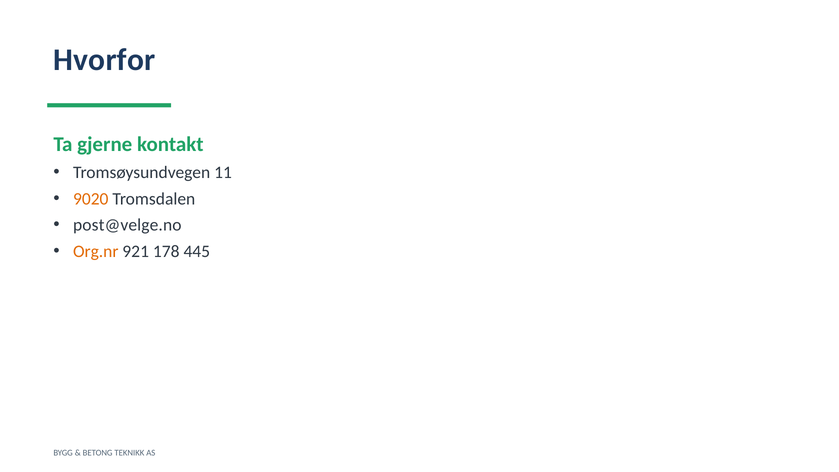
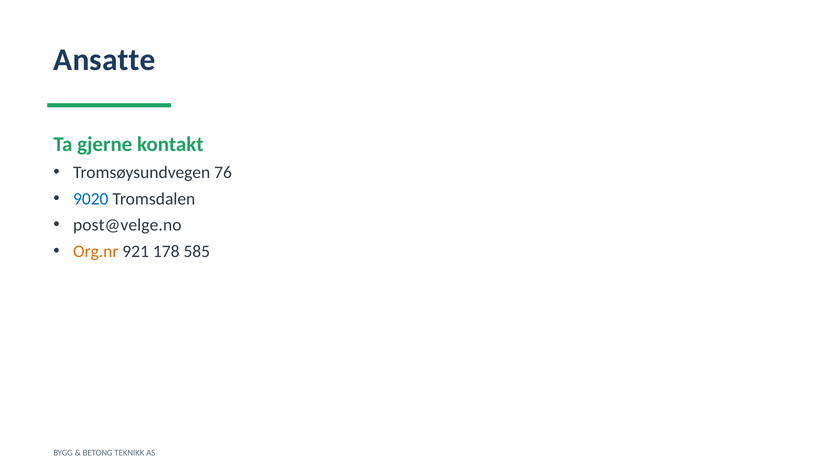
Hvorfor: Hvorfor -> Ansatte
11: 11 -> 76
9020 colour: orange -> blue
445: 445 -> 585
